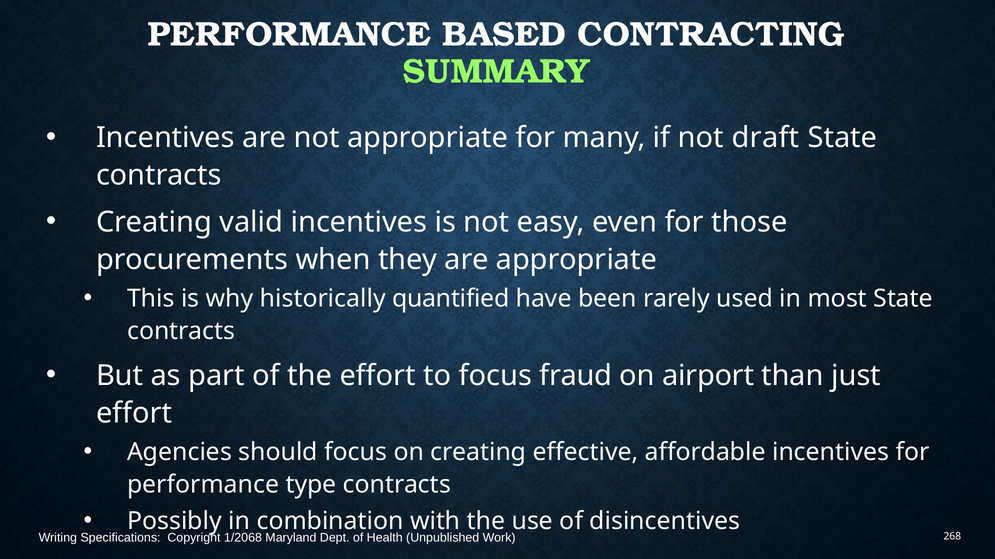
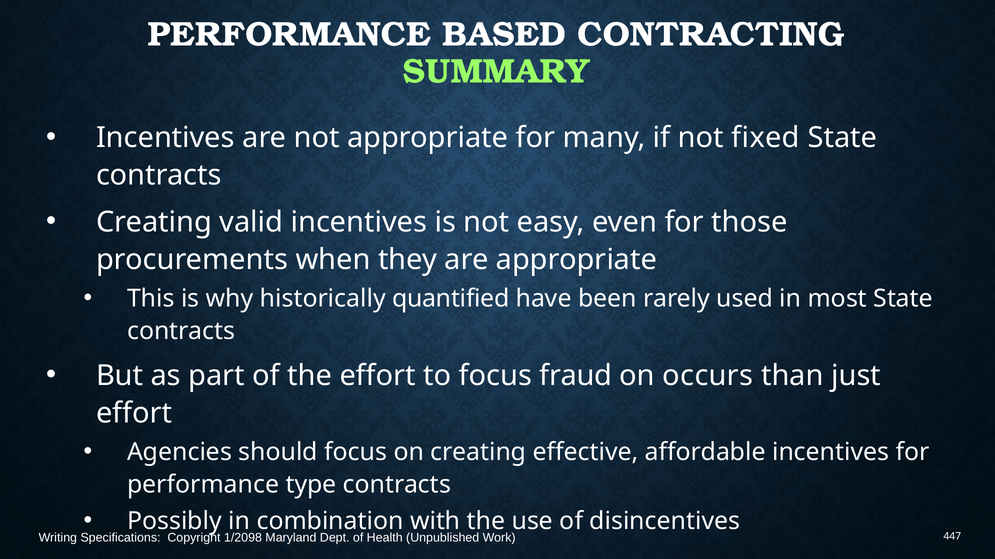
draft: draft -> fixed
airport: airport -> occurs
1/2068: 1/2068 -> 1/2098
268: 268 -> 447
